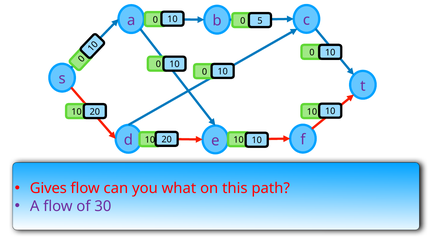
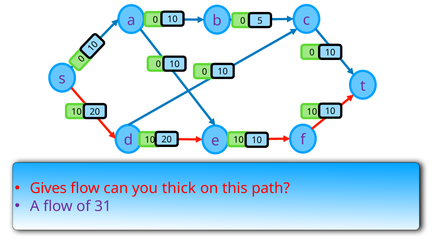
what: what -> thick
30: 30 -> 31
